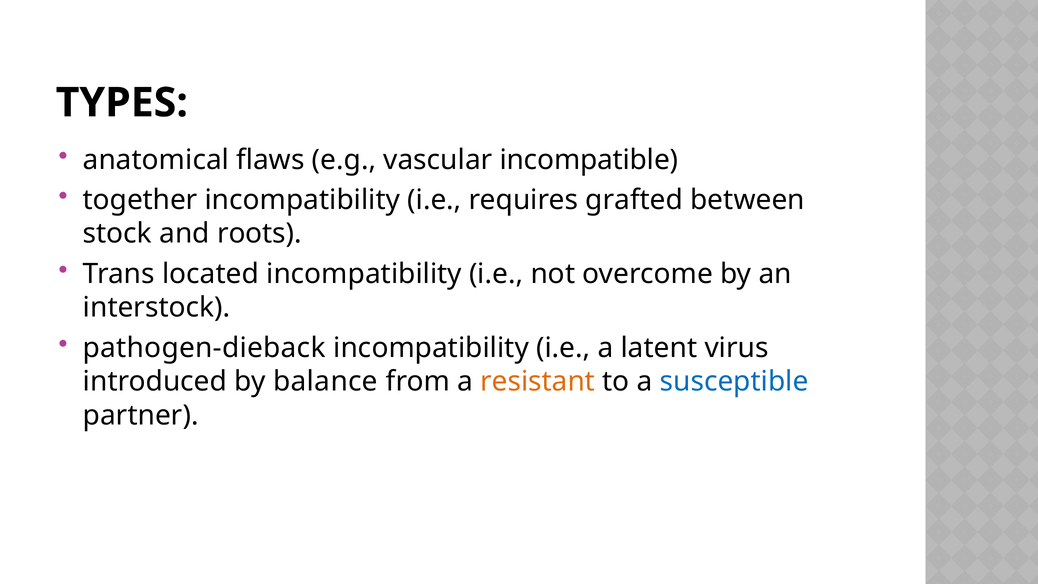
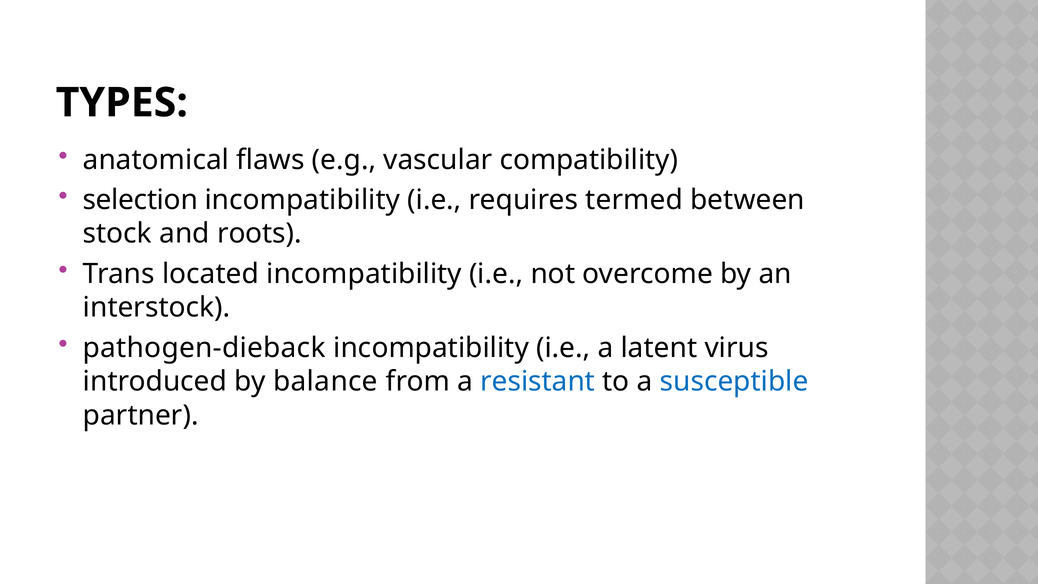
incompatible: incompatible -> compatibility
together: together -> selection
grafted: grafted -> termed
resistant colour: orange -> blue
